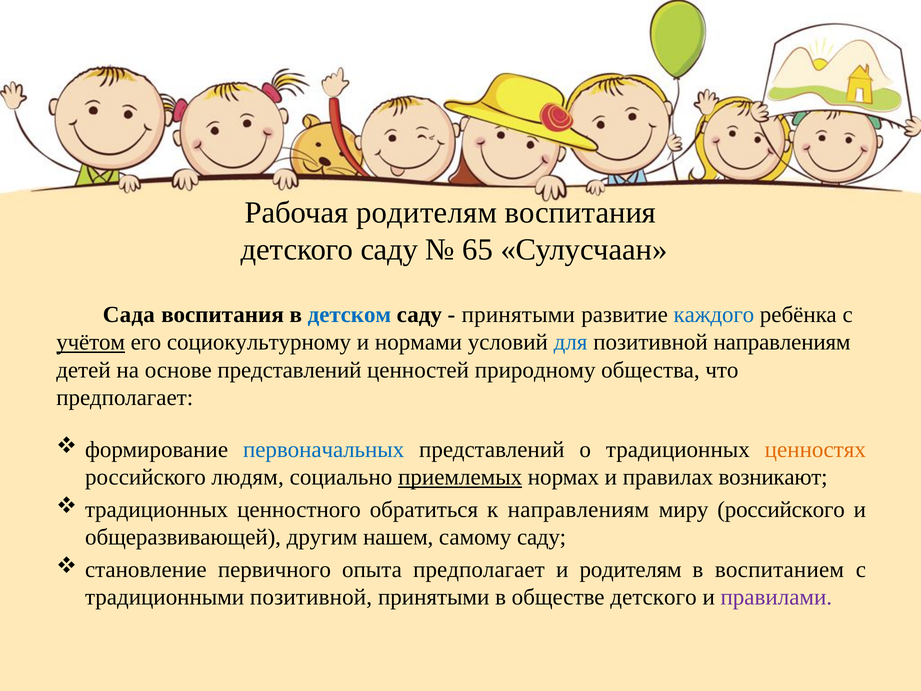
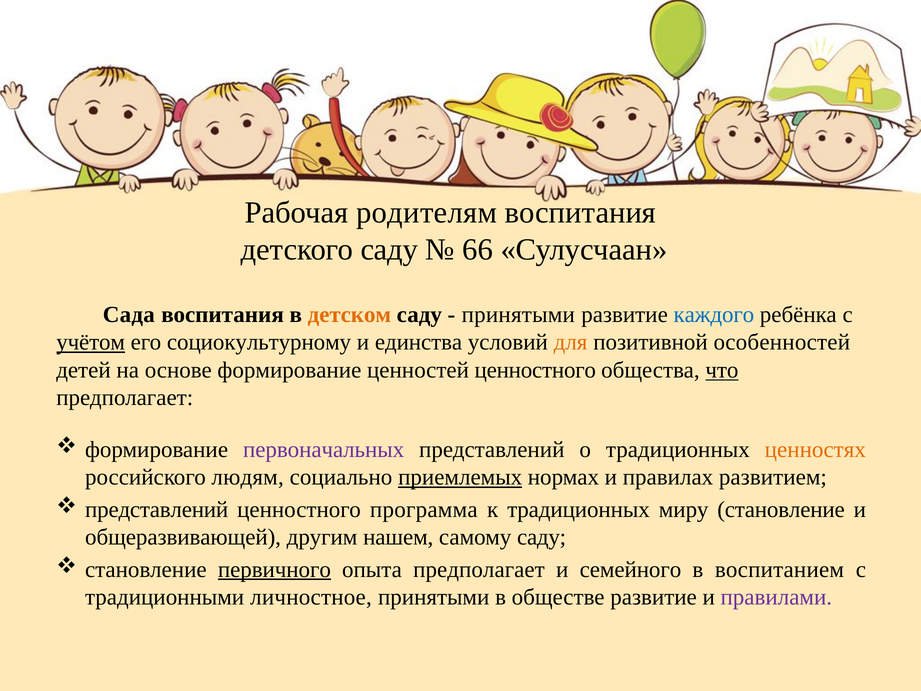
65: 65 -> 66
детском colour: blue -> orange
нормами: нормами -> единства
для colour: blue -> orange
позитивной направлениям: направлениям -> особенностей
основе представлений: представлений -> формирование
ценностей природному: природному -> ценностного
что underline: none -> present
первоначальных colour: blue -> purple
возникают: возникают -> развитием
традиционных at (157, 509): традиционных -> представлений
обратиться: обратиться -> программа
к направлениям: направлениям -> традиционных
миру российского: российского -> становление
первичного underline: none -> present
и родителям: родителям -> семейного
традиционными позитивной: позитивной -> личностное
обществе детского: детского -> развитие
